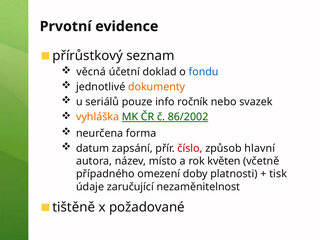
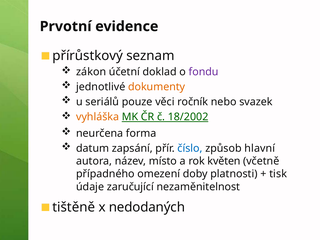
věcná: věcná -> zákon
fondu colour: blue -> purple
info: info -> věci
86/2002: 86/2002 -> 18/2002
číslo colour: red -> blue
požadované: požadované -> nedodaných
